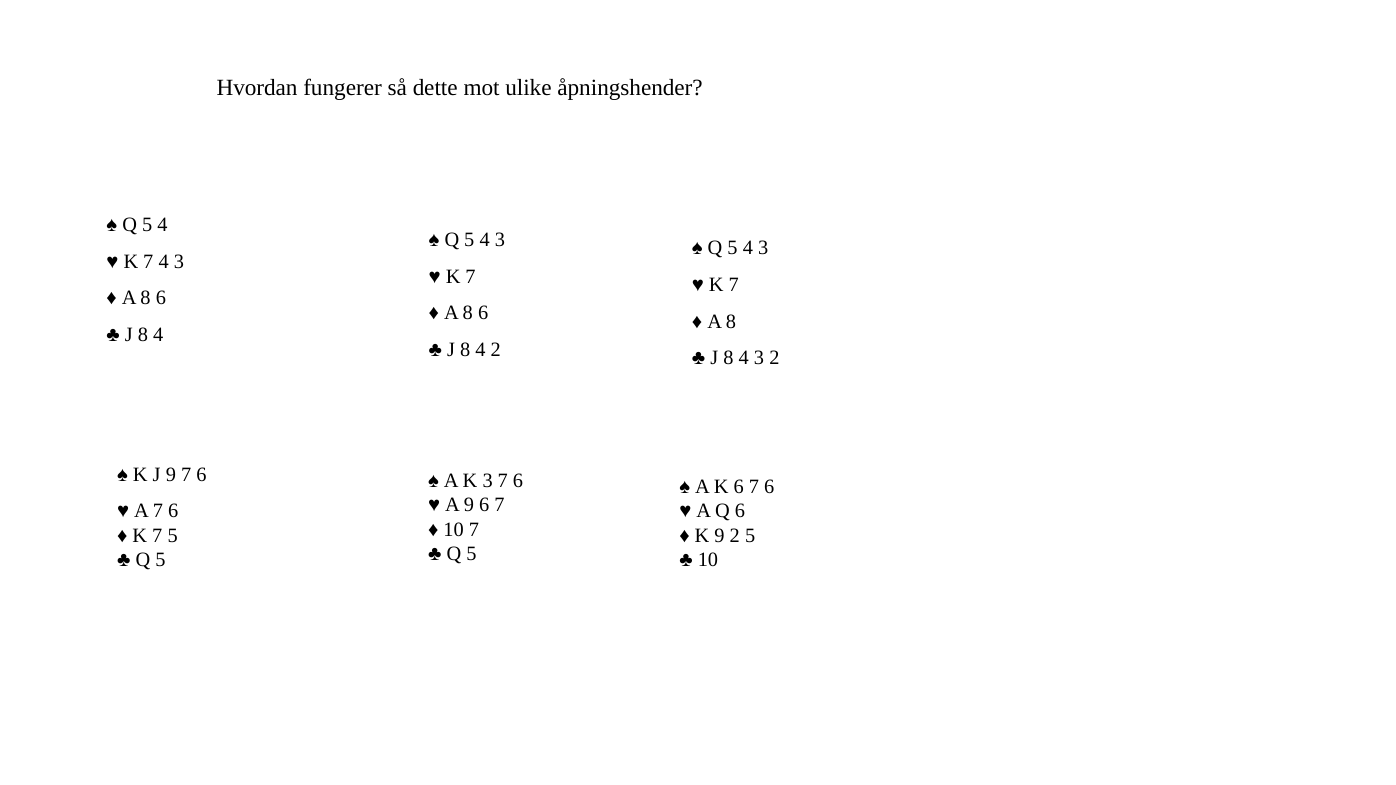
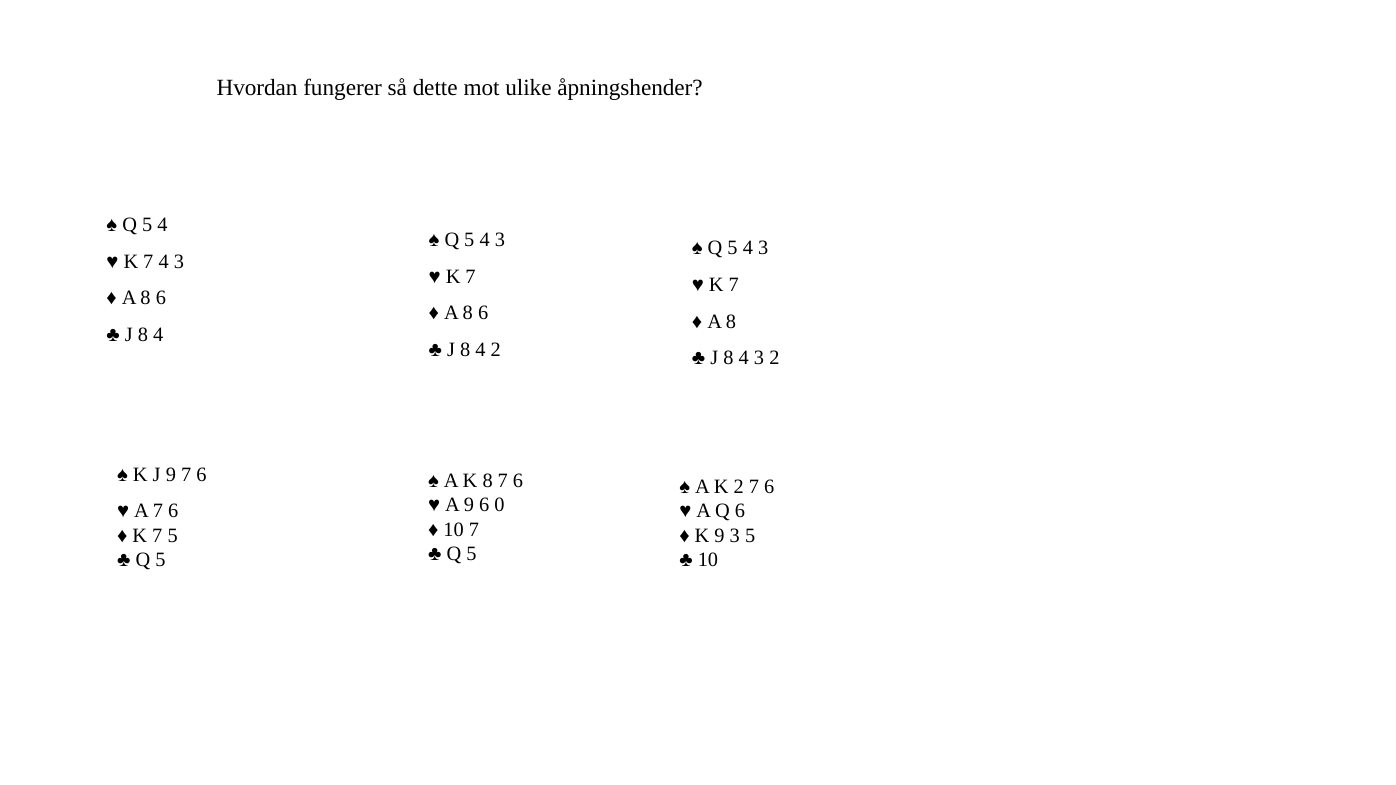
K 3: 3 -> 8
K 6: 6 -> 2
9 6 7: 7 -> 0
9 2: 2 -> 3
